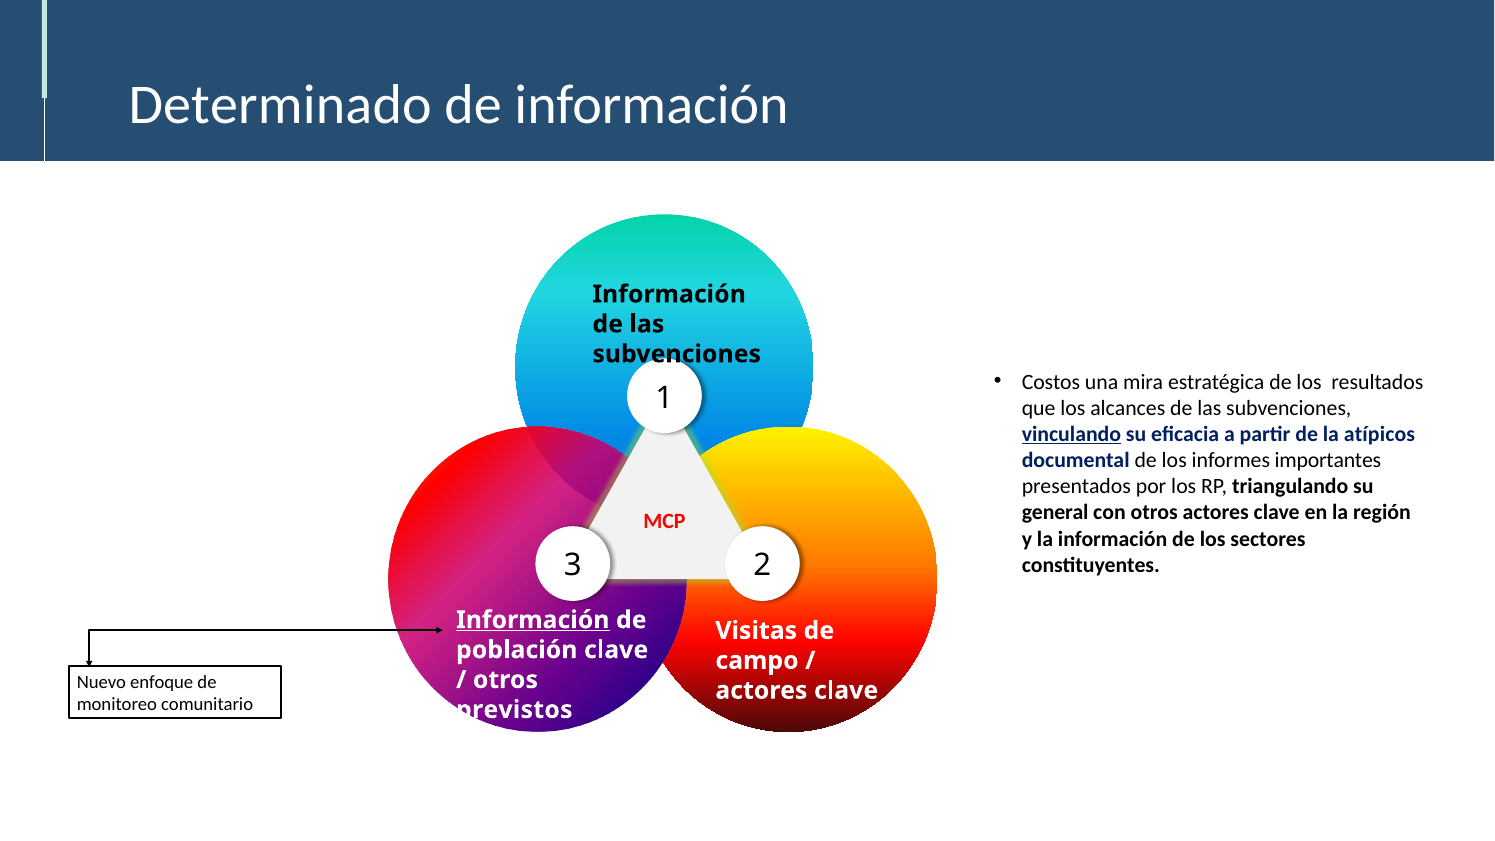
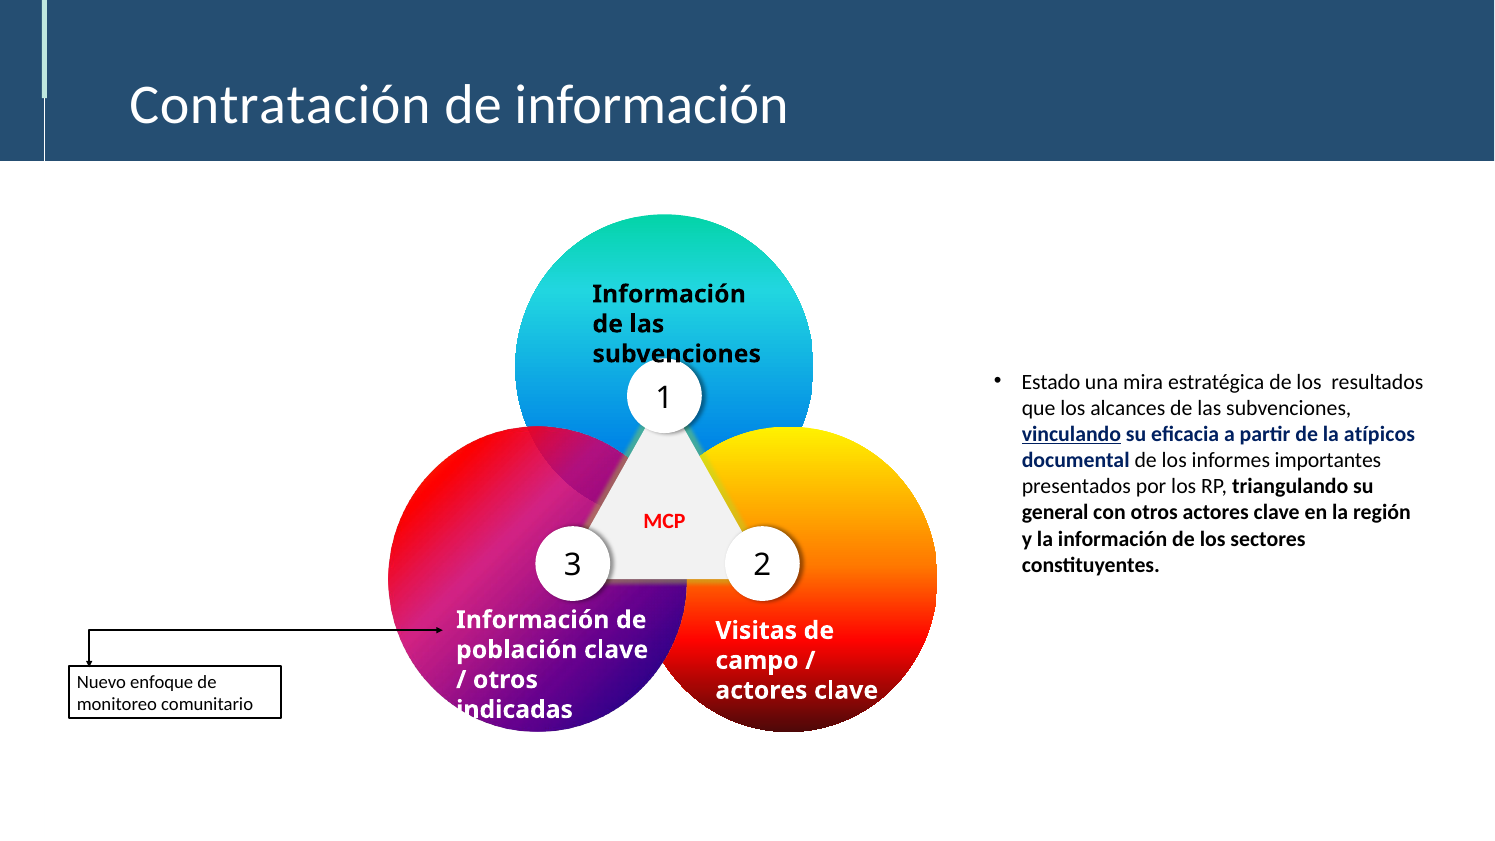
Determinado: Determinado -> Contratación
Costos: Costos -> Estado
Información at (533, 620) underline: present -> none
previstos: previstos -> indicadas
